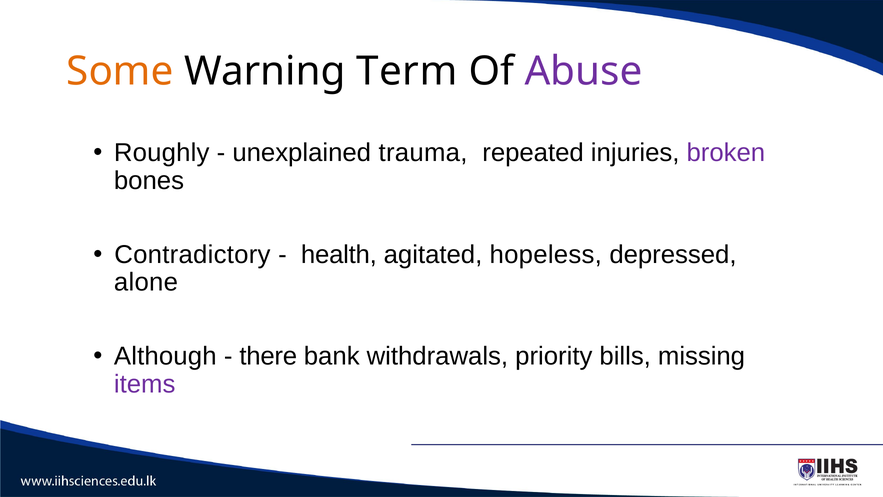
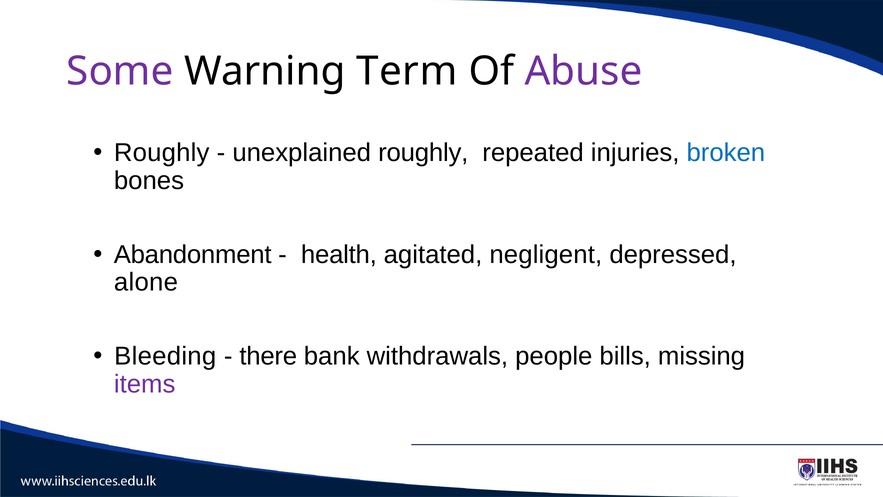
Some colour: orange -> purple
unexplained trauma: trauma -> roughly
broken colour: purple -> blue
Contradictory: Contradictory -> Abandonment
hopeless: hopeless -> negligent
Although: Although -> Bleeding
priority: priority -> people
